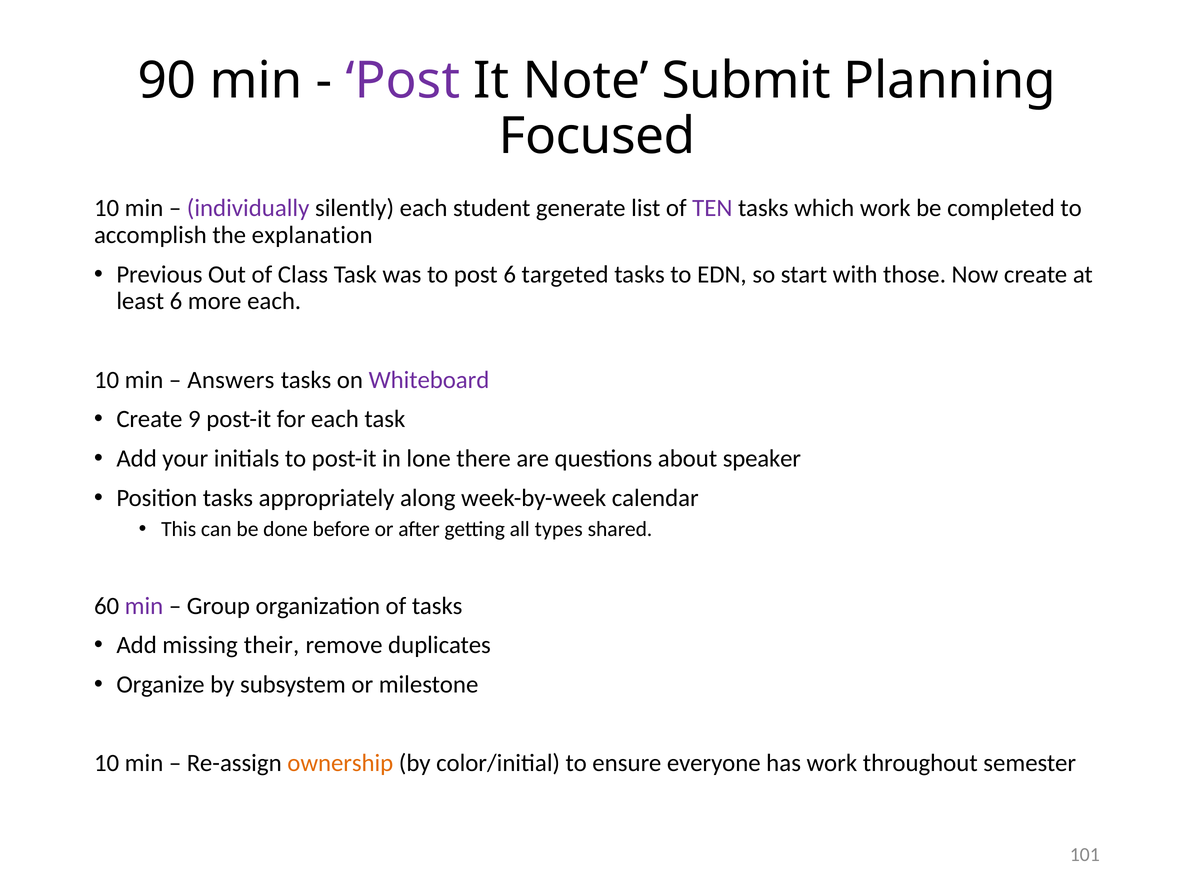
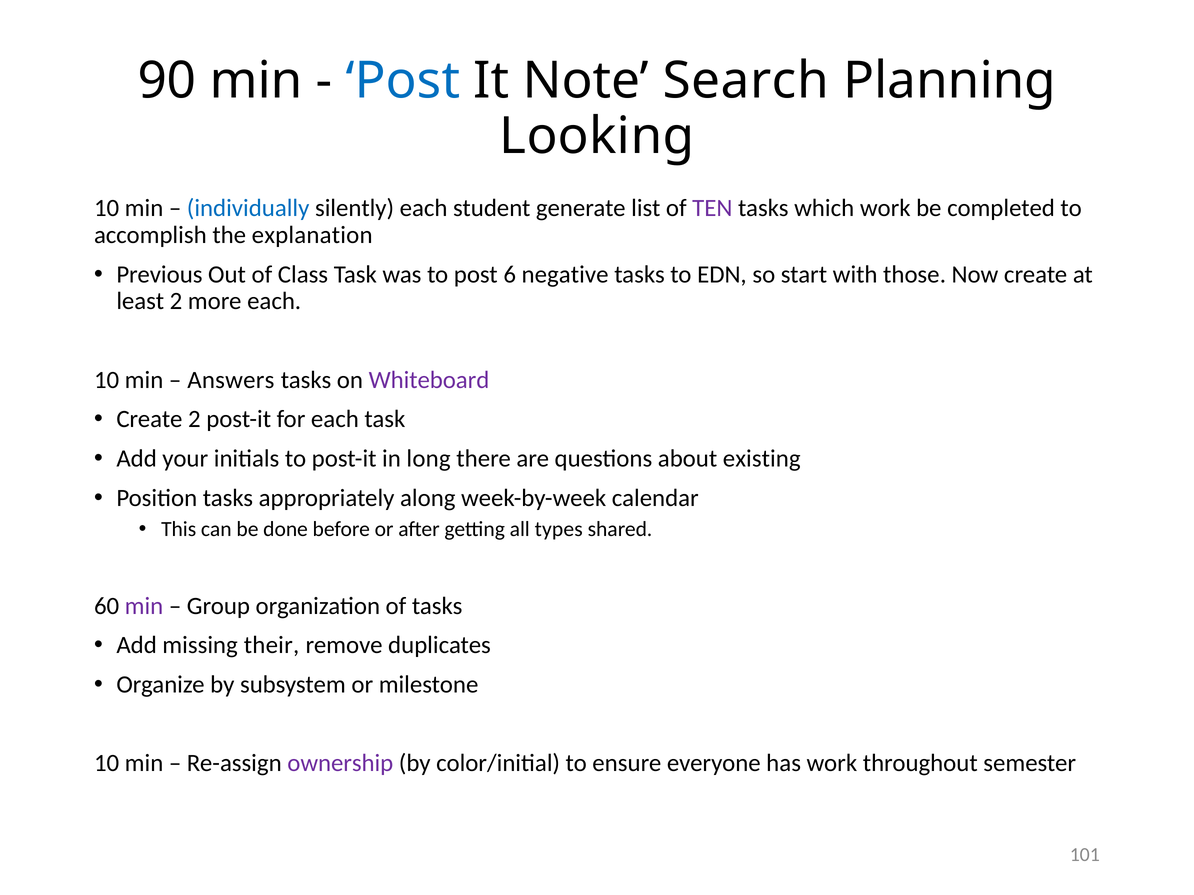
Post at (403, 81) colour: purple -> blue
Submit: Submit -> Search
Focused: Focused -> Looking
individually colour: purple -> blue
targeted: targeted -> negative
least 6: 6 -> 2
Create 9: 9 -> 2
lone: lone -> long
speaker: speaker -> existing
ownership colour: orange -> purple
